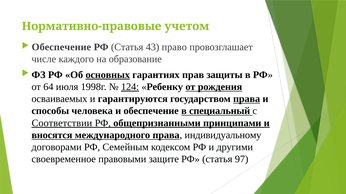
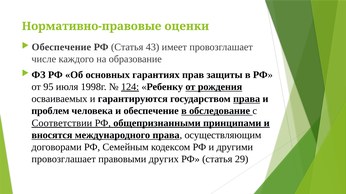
учетом: учетом -> оценки
право: право -> имеет
основных underline: present -> none
64: 64 -> 95
способы: способы -> проблем
специальный: специальный -> обследование
индивидуальному: индивидуальному -> осуществляющим
своевременное at (64, 160): своевременное -> провозглашает
защите: защите -> других
97: 97 -> 29
